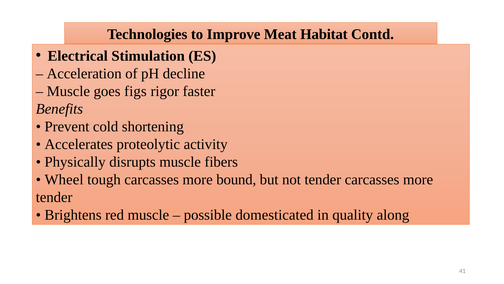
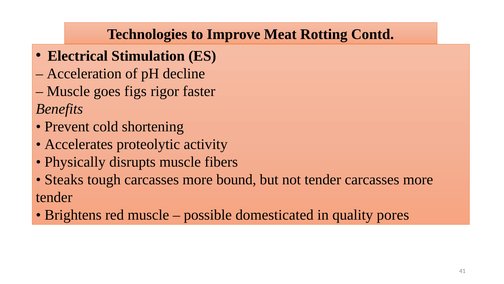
Habitat: Habitat -> Rotting
Wheel: Wheel -> Steaks
along: along -> pores
